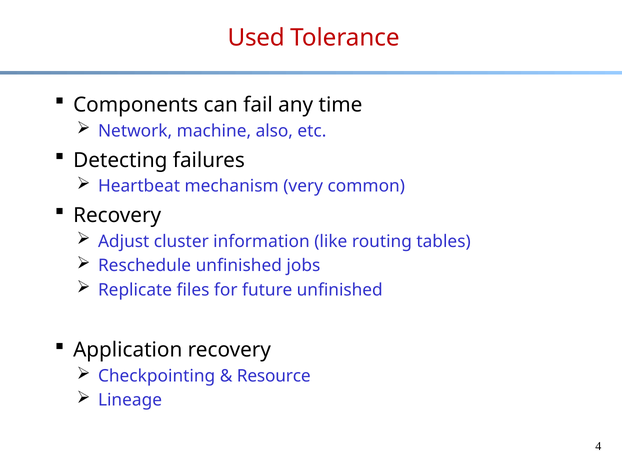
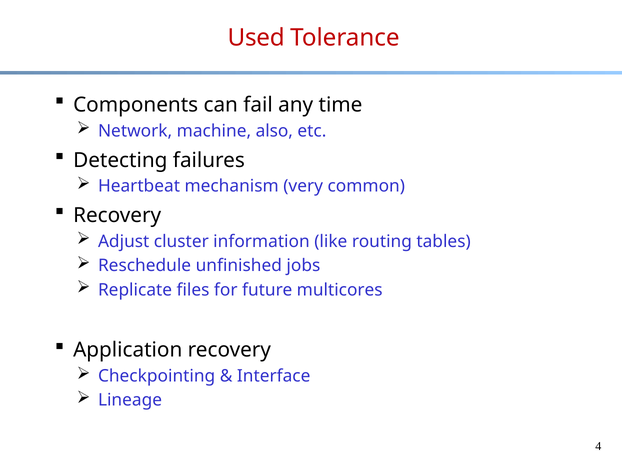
future unfinished: unfinished -> multicores
Resource: Resource -> Interface
